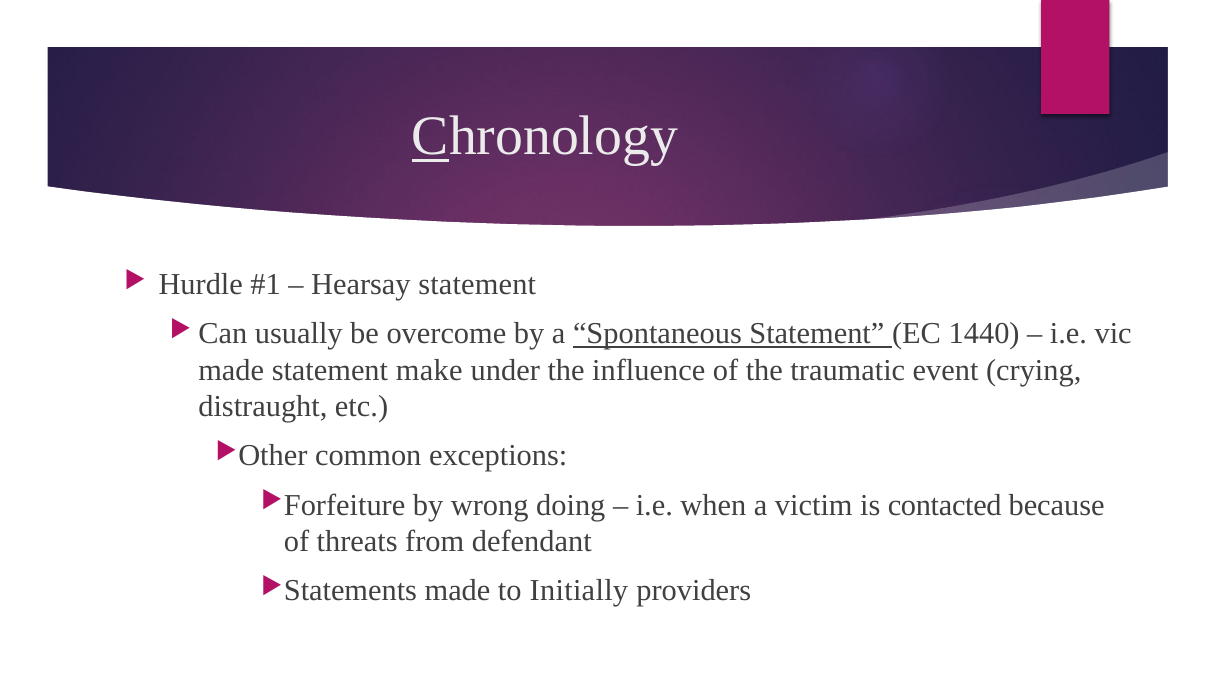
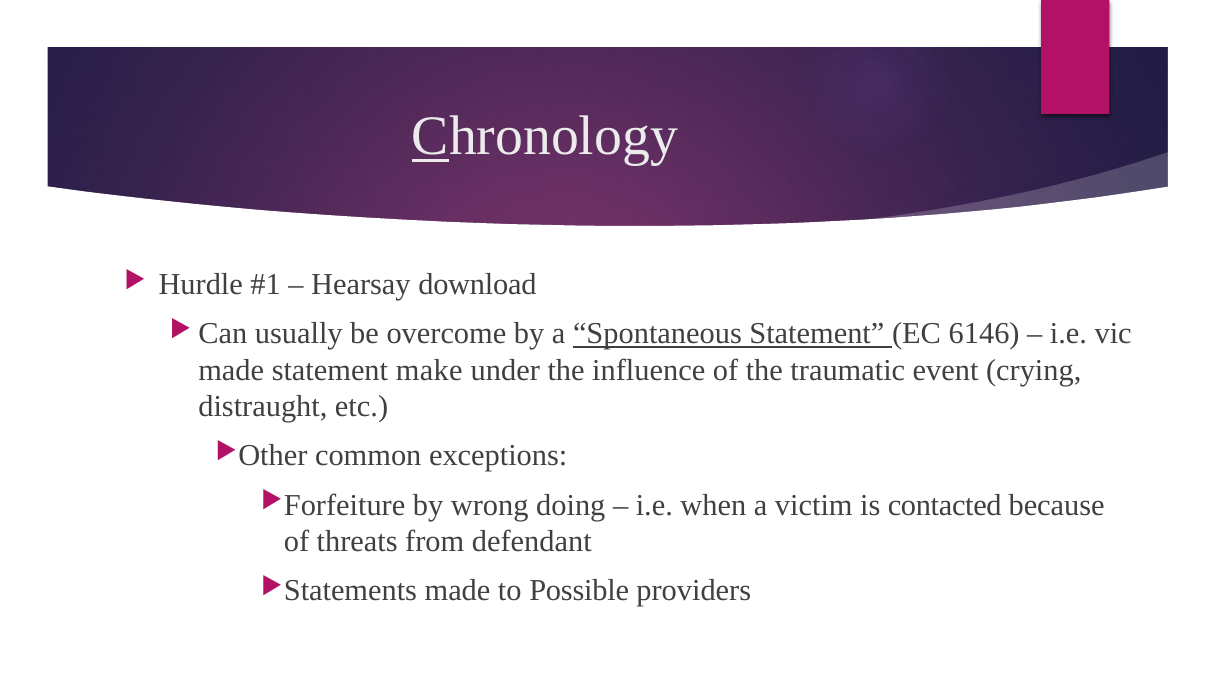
Hearsay statement: statement -> download
1440: 1440 -> 6146
Initially: Initially -> Possible
